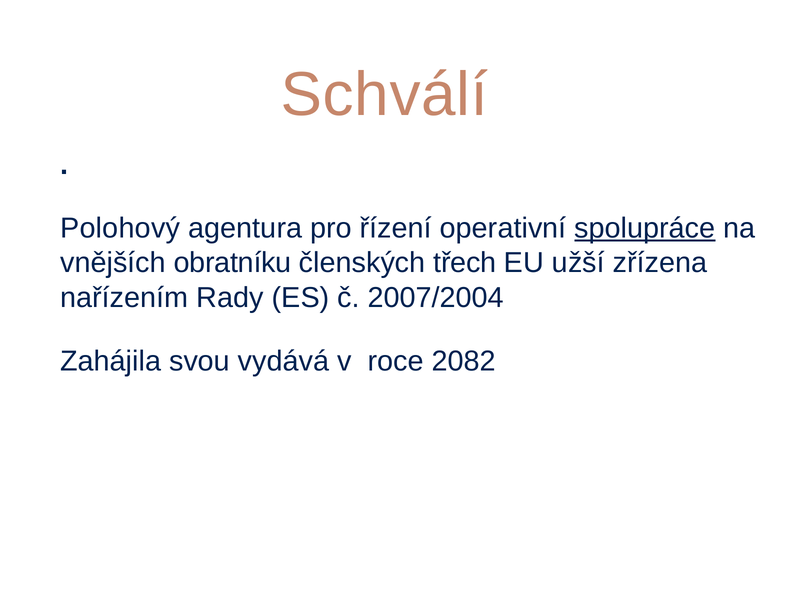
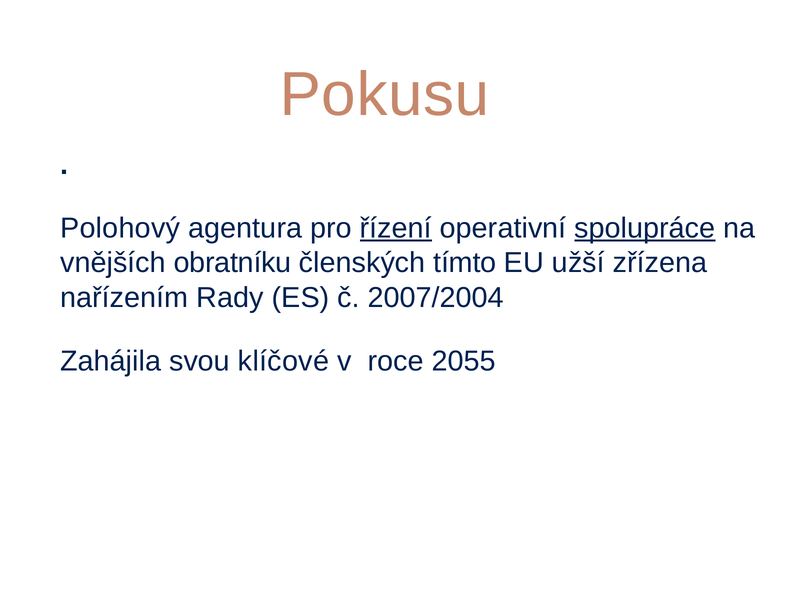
Schválí: Schválí -> Pokusu
řízení underline: none -> present
třech: třech -> tímto
vydává: vydává -> klíčové
2082: 2082 -> 2055
